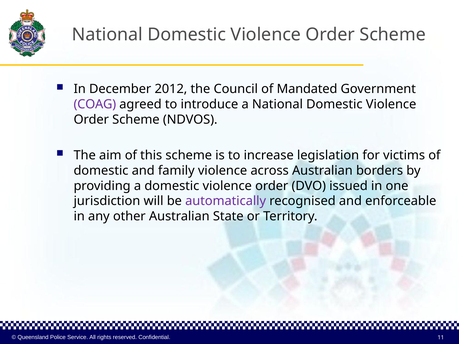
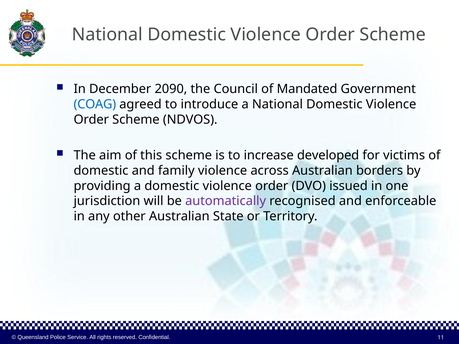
2012: 2012 -> 2090
COAG colour: purple -> blue
legislation: legislation -> developed
